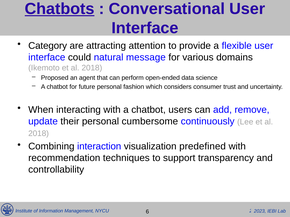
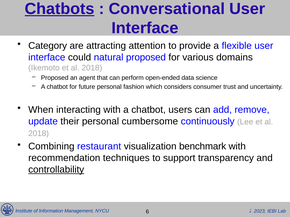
natural message: message -> proposed
interaction: interaction -> restaurant
predefined: predefined -> benchmark
controllability underline: none -> present
